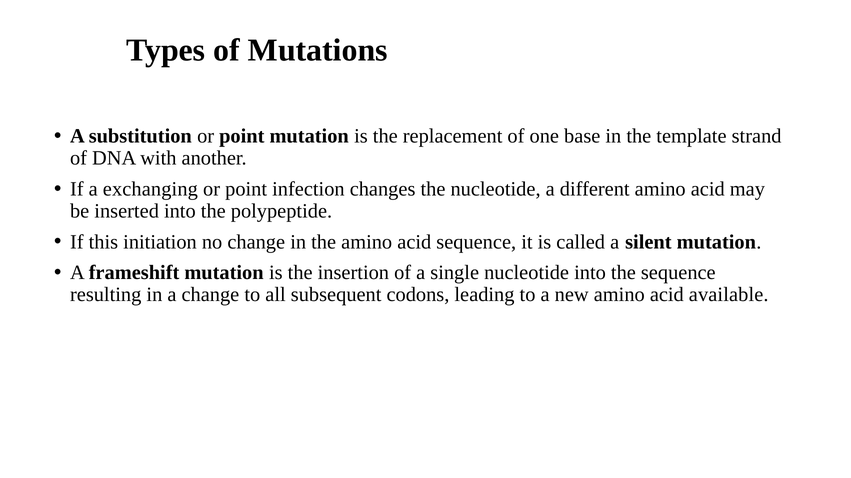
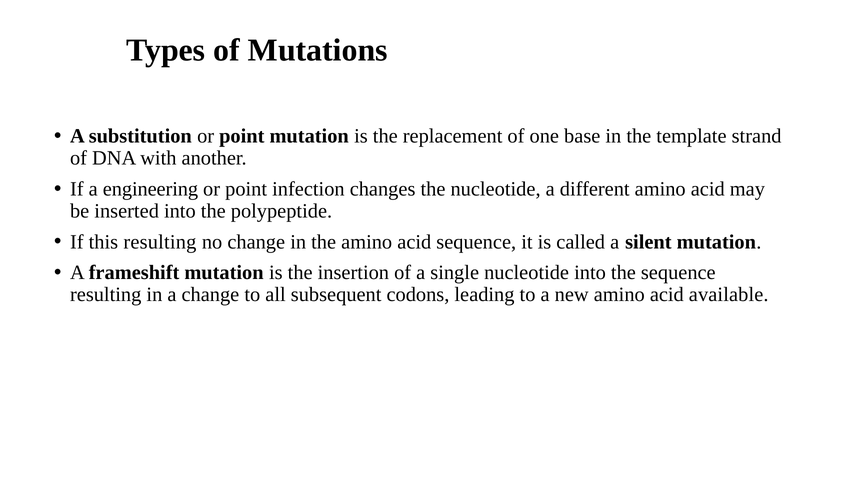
exchanging: exchanging -> engineering
this initiation: initiation -> resulting
